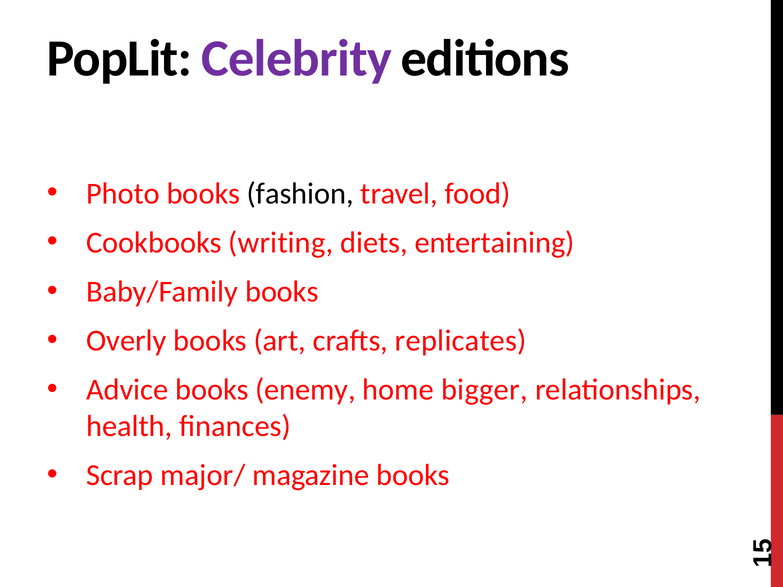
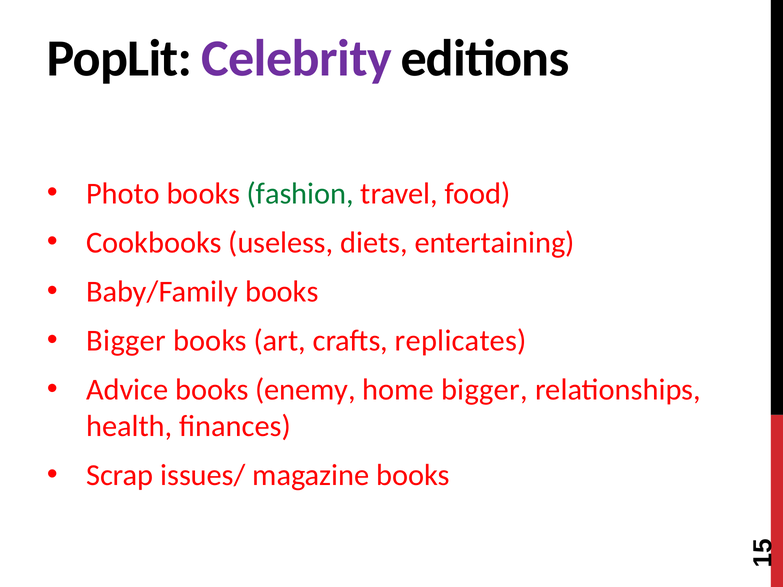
fashion colour: black -> green
writing: writing -> useless
Overly at (126, 341): Overly -> Bigger
major/: major/ -> issues/
